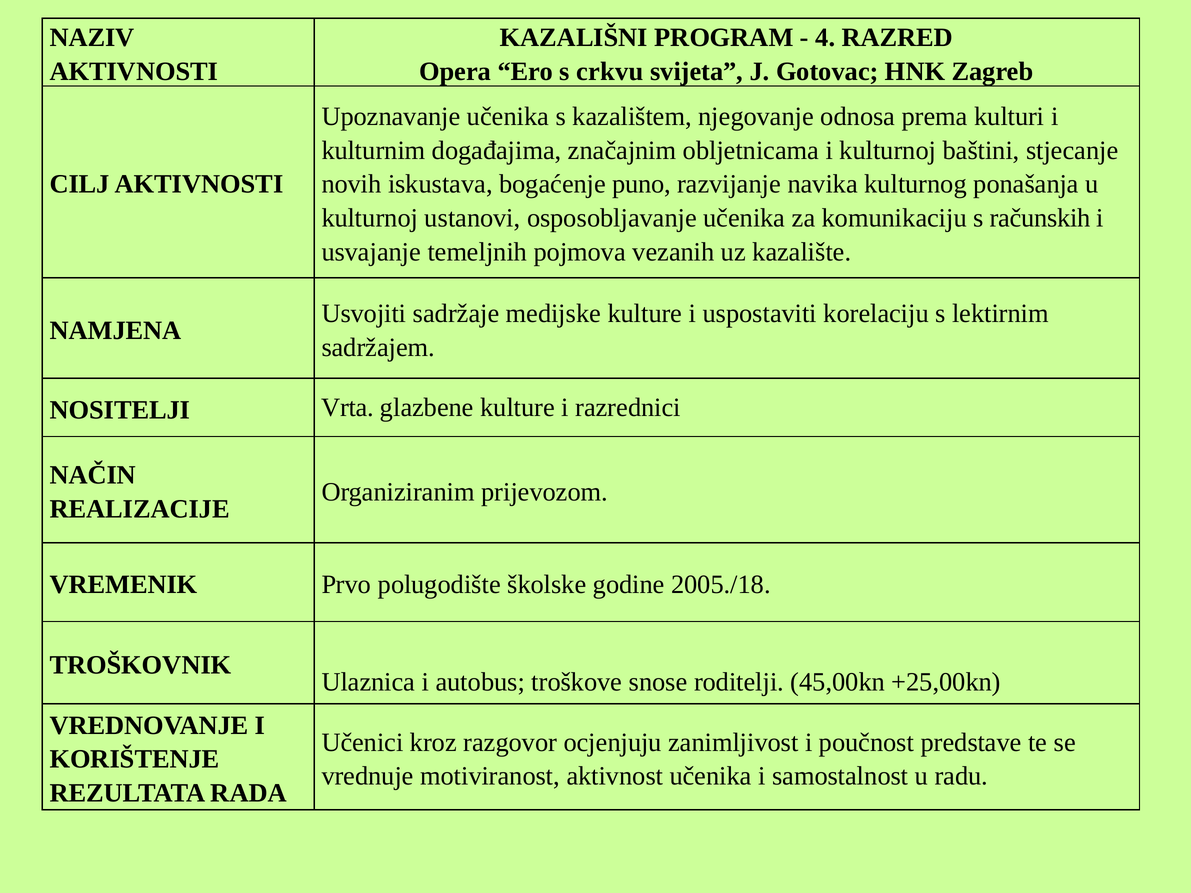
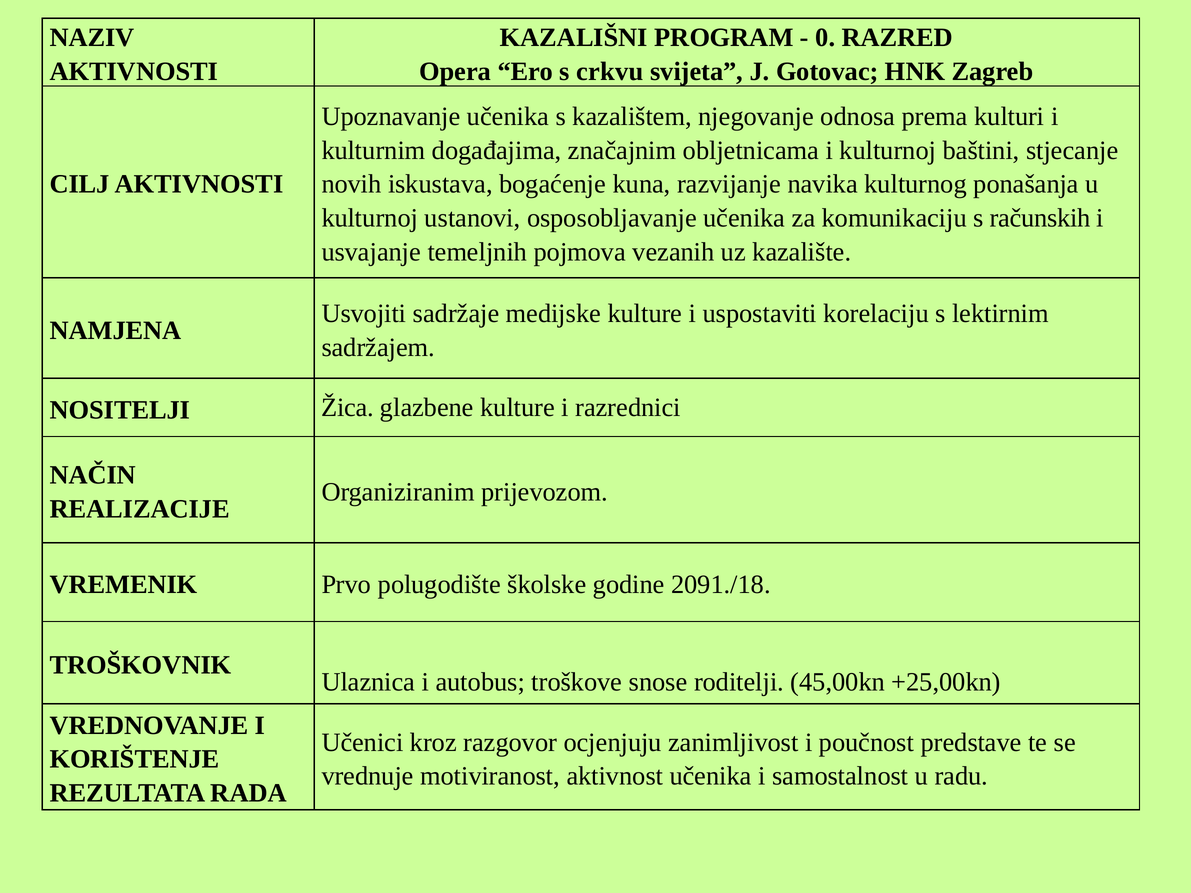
4: 4 -> 0
puno: puno -> kuna
Vrta: Vrta -> Žica
2005./18: 2005./18 -> 2091./18
